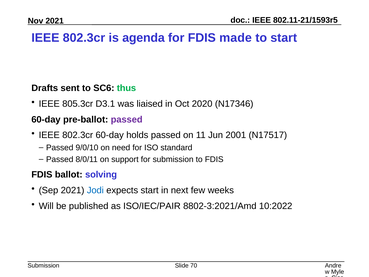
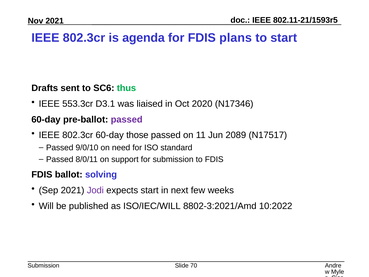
made: made -> plans
805.3cr: 805.3cr -> 553.3cr
holds: holds -> those
2001: 2001 -> 2089
Jodi colour: blue -> purple
ISO/IEC/PAIR: ISO/IEC/PAIR -> ISO/IEC/WILL
